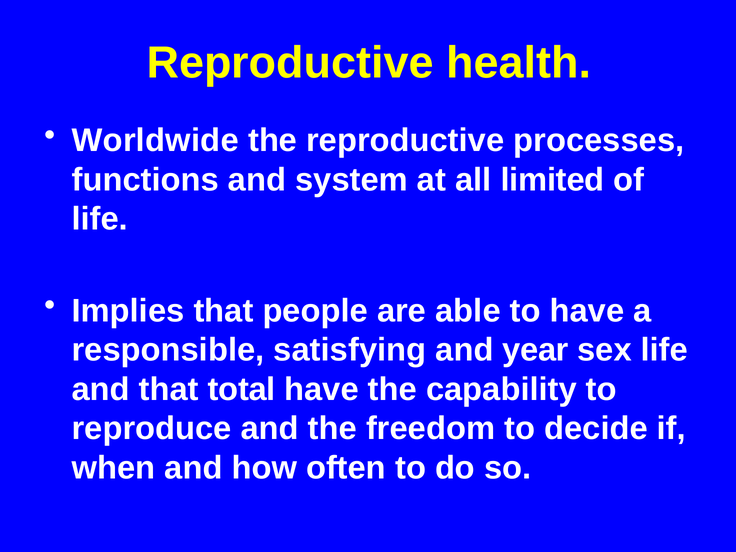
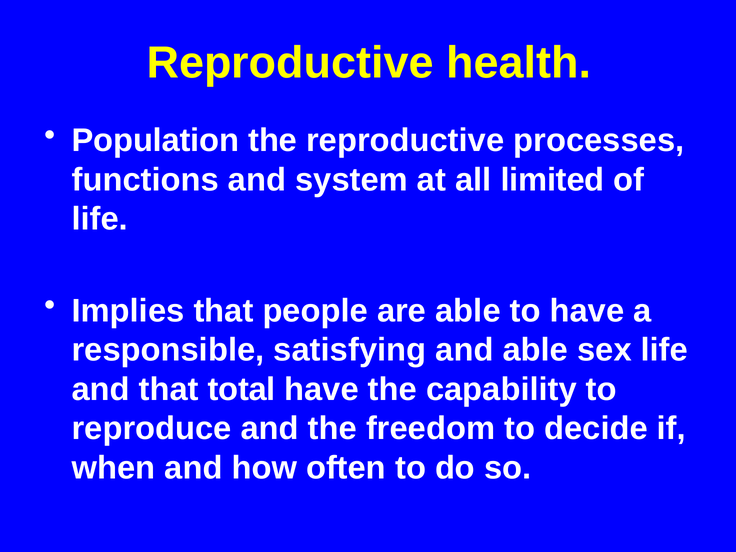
Worldwide: Worldwide -> Population
and year: year -> able
